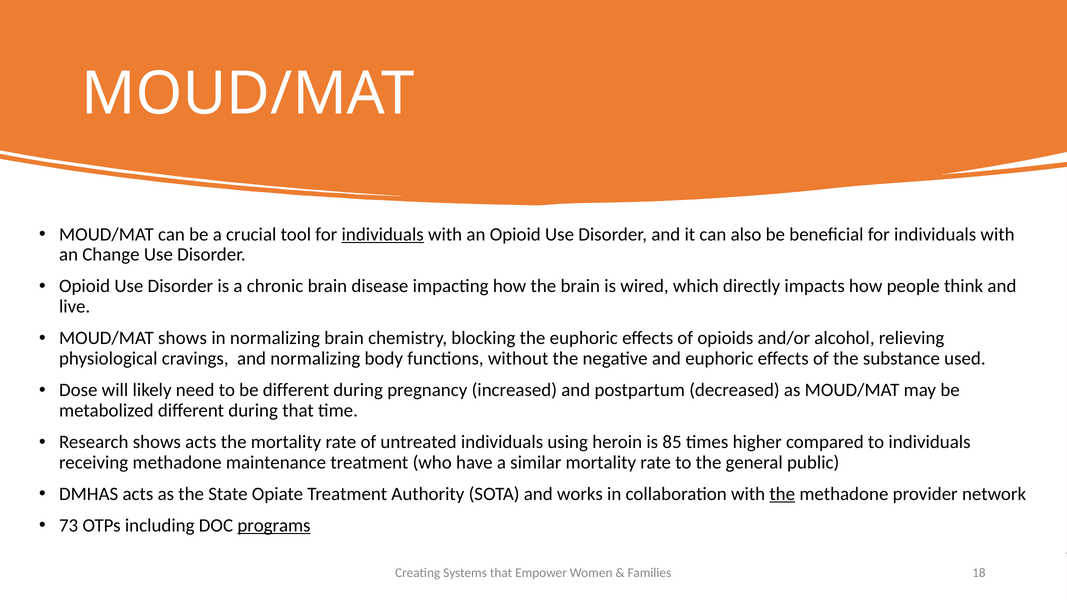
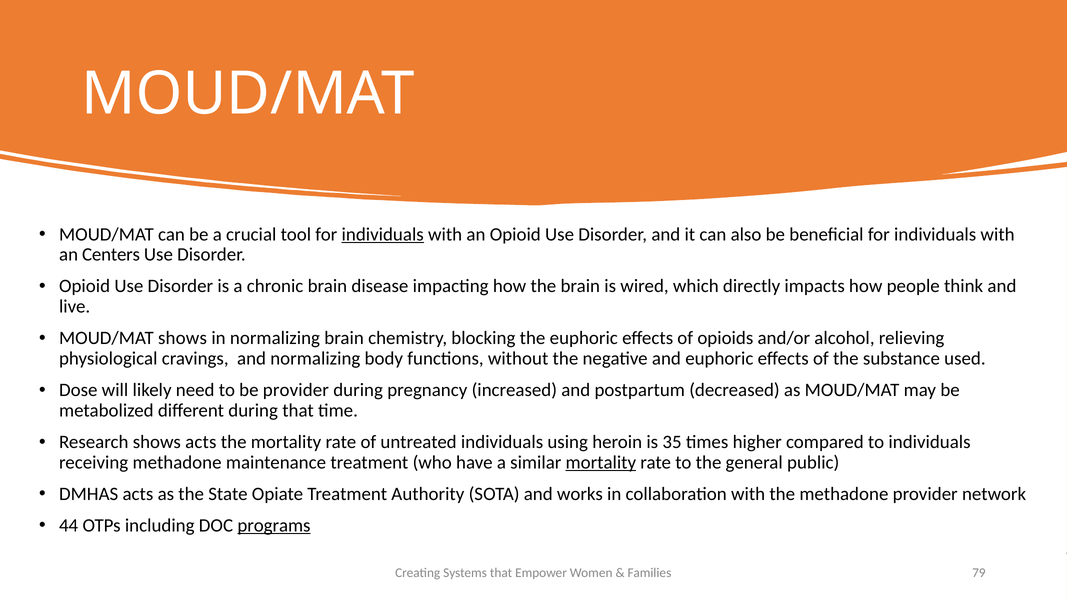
Change: Change -> Centers
be different: different -> provider
85: 85 -> 35
mortality at (601, 463) underline: none -> present
the at (782, 494) underline: present -> none
73: 73 -> 44
18: 18 -> 79
